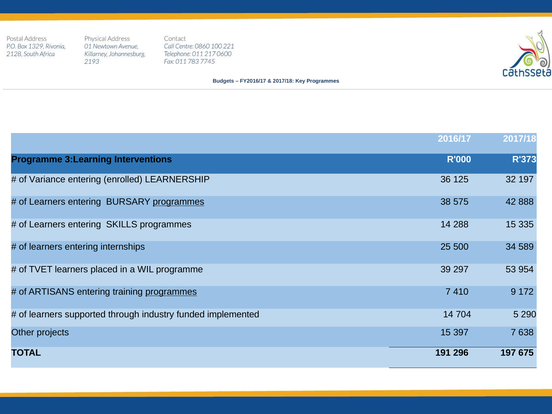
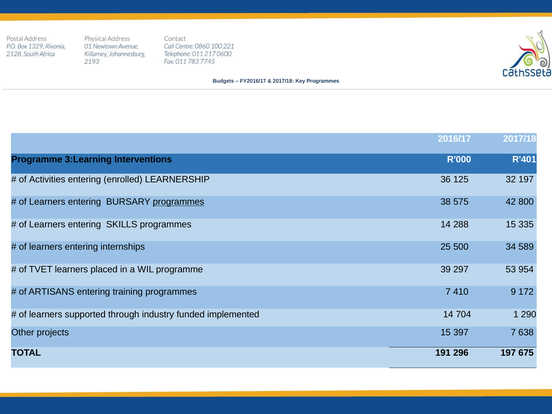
R'373: R'373 -> R'401
Variance: Variance -> Activities
888: 888 -> 800
programmes at (171, 292) underline: present -> none
5: 5 -> 1
